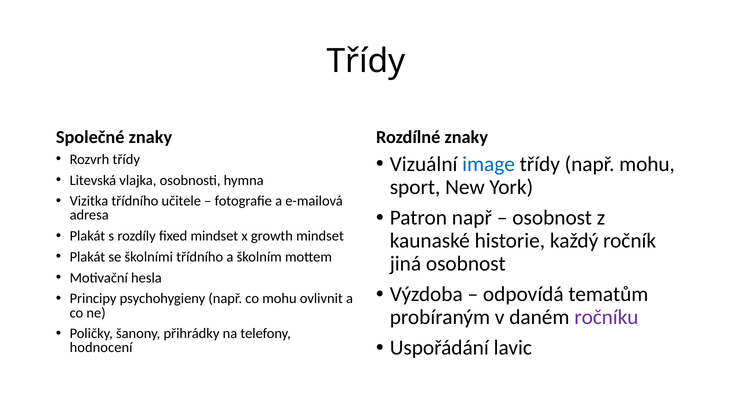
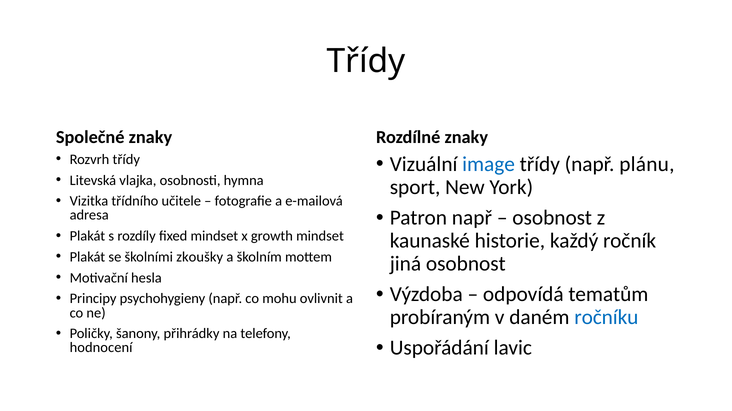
např mohu: mohu -> plánu
školními třídního: třídního -> zkoušky
ročníku colour: purple -> blue
